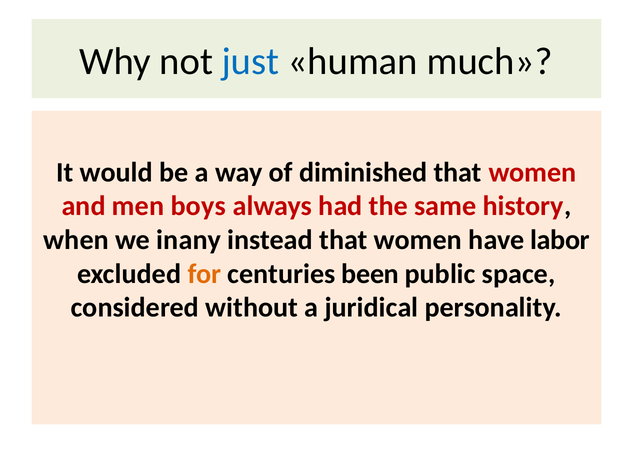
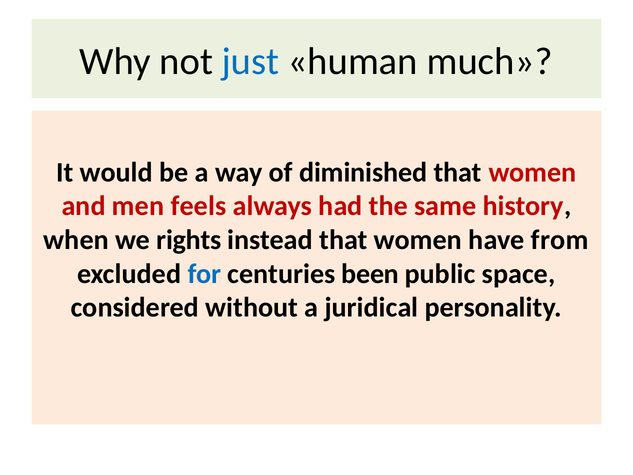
boys: boys -> feels
inany: inany -> rights
labor: labor -> from
for colour: orange -> blue
